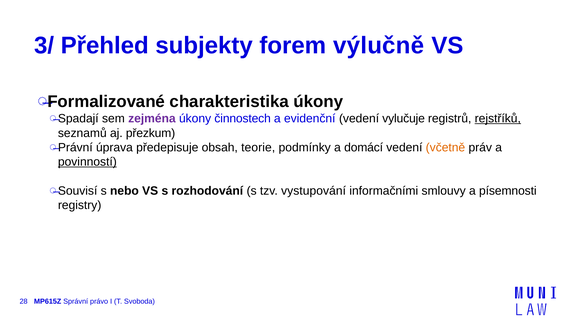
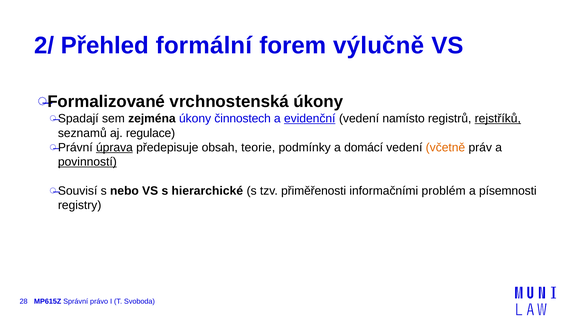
3/: 3/ -> 2/
subjekty: subjekty -> formální
charakteristika: charakteristika -> vrchnostenská
zejména colour: purple -> black
evidenční underline: none -> present
vylučuje: vylučuje -> namísto
přezkum: přezkum -> regulace
úprava underline: none -> present
rozhodování: rozhodování -> hierarchické
vystupování: vystupování -> přiměřenosti
smlouvy: smlouvy -> problém
